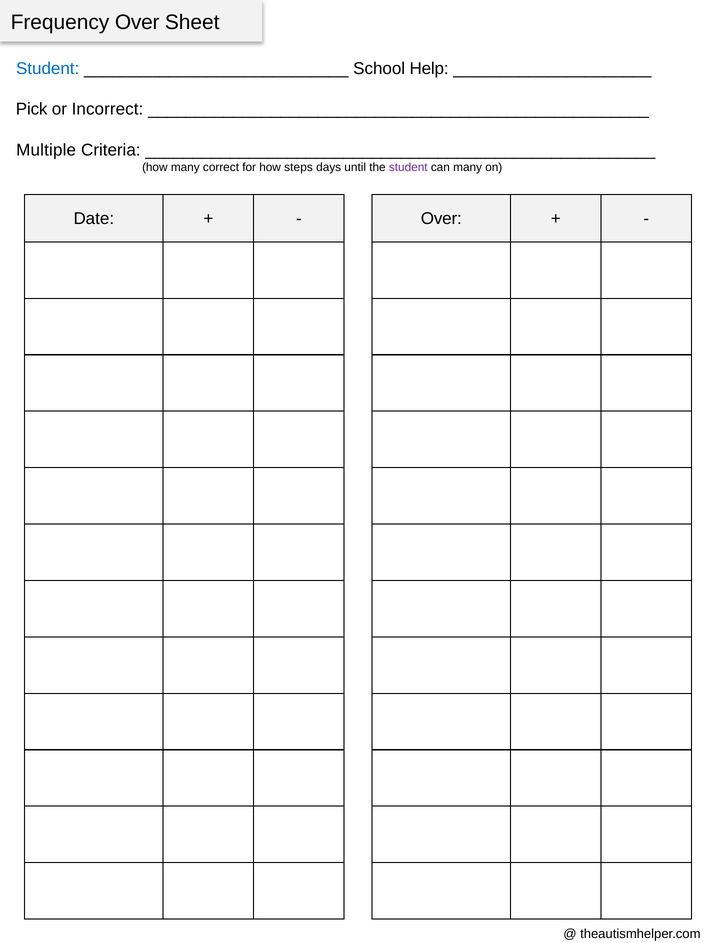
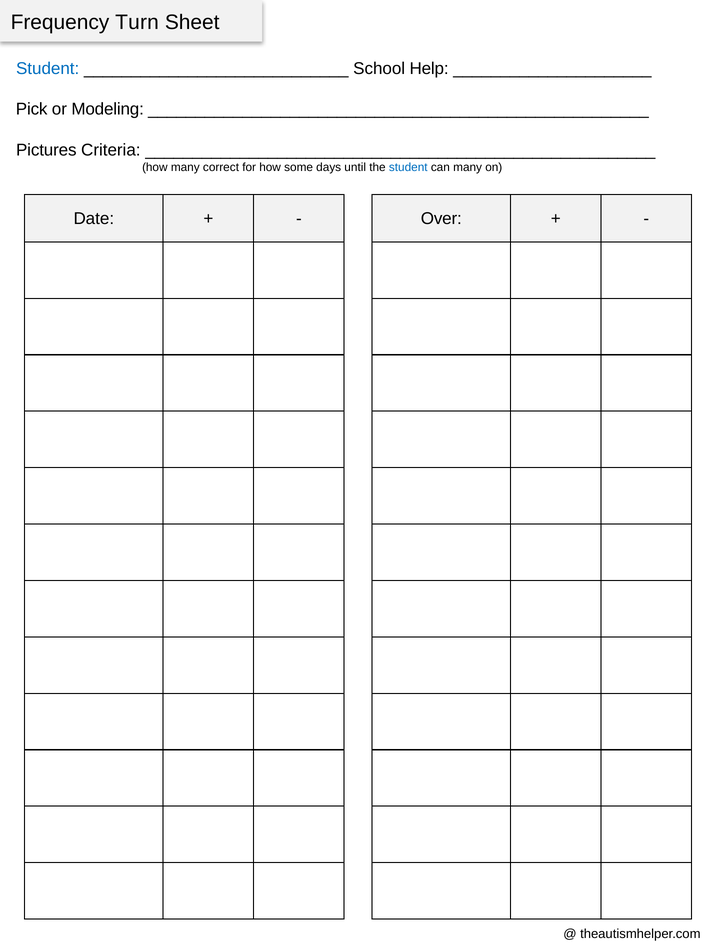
Frequency Over: Over -> Turn
Incorrect: Incorrect -> Modeling
Multiple: Multiple -> Pictures
steps: steps -> some
student at (408, 167) colour: purple -> blue
